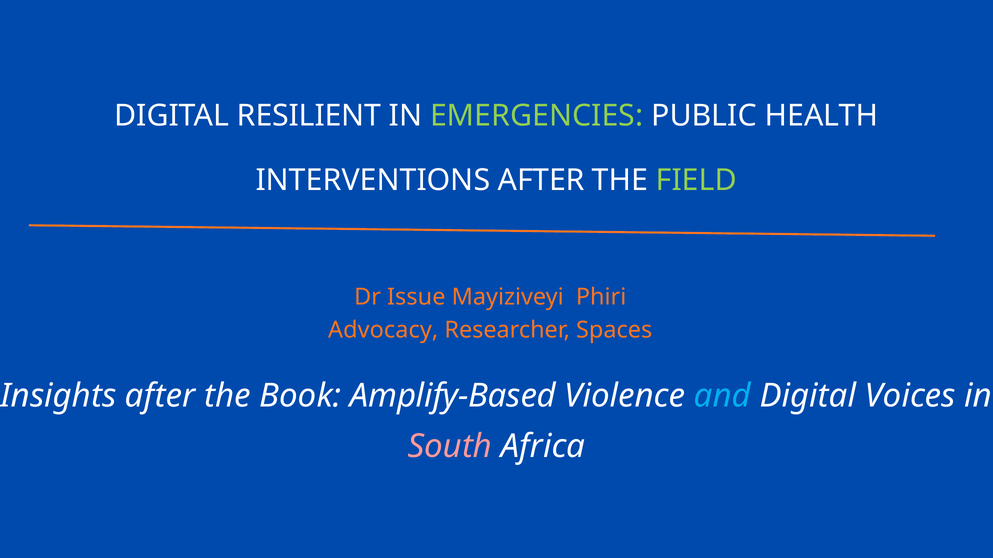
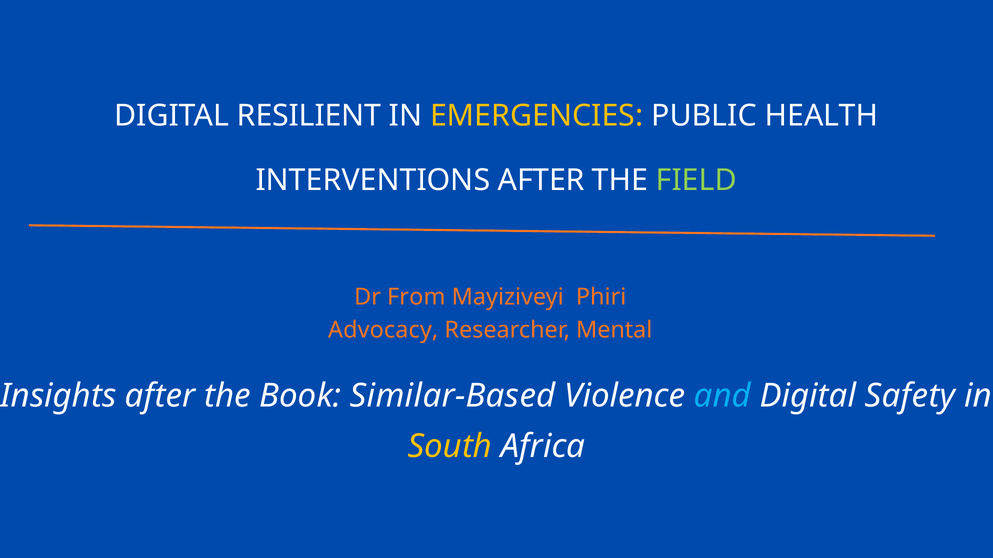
EMERGENCIES colour: light green -> yellow
Issue: Issue -> From
Spaces: Spaces -> Mental
Amplify-Based: Amplify-Based -> Similar-Based
Voices: Voices -> Safety
South colour: pink -> yellow
